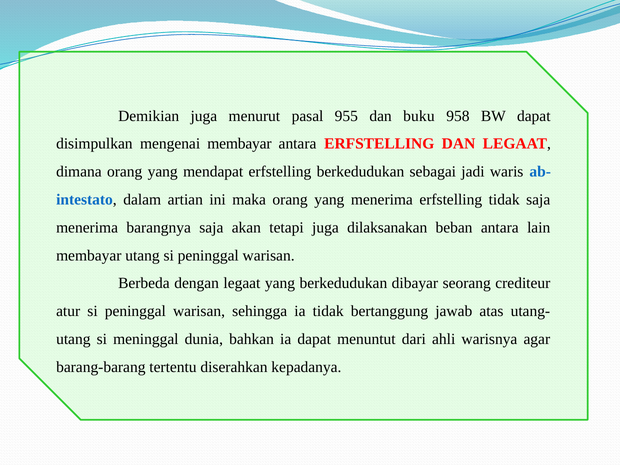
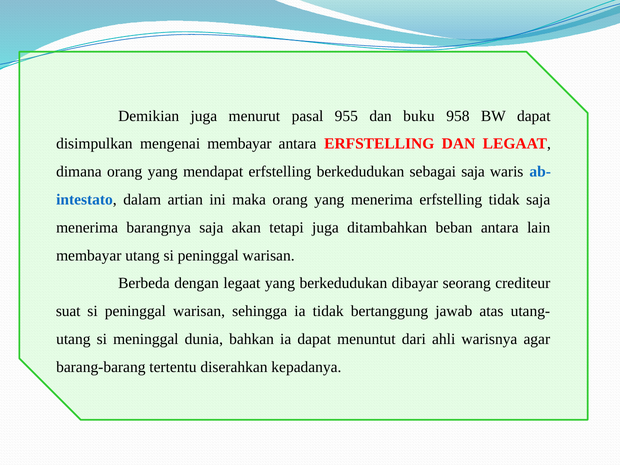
sebagai jadi: jadi -> saja
dilaksanakan: dilaksanakan -> ditambahkan
atur: atur -> suat
